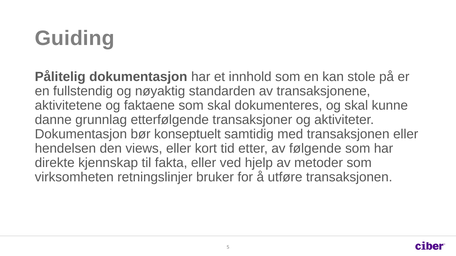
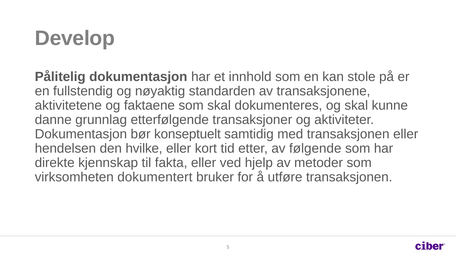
Guiding: Guiding -> Develop
views: views -> hvilke
retningslinjer: retningslinjer -> dokumentert
